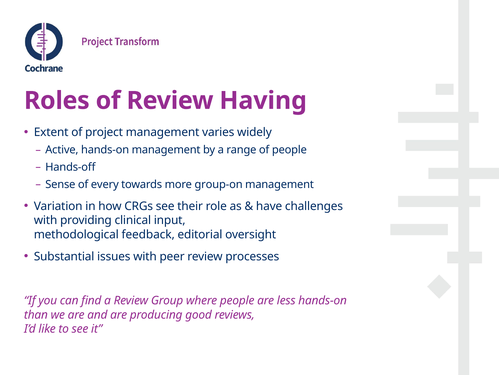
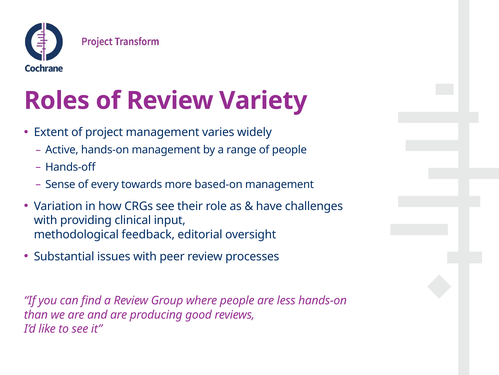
Having: Having -> Variety
group-on: group-on -> based-on
